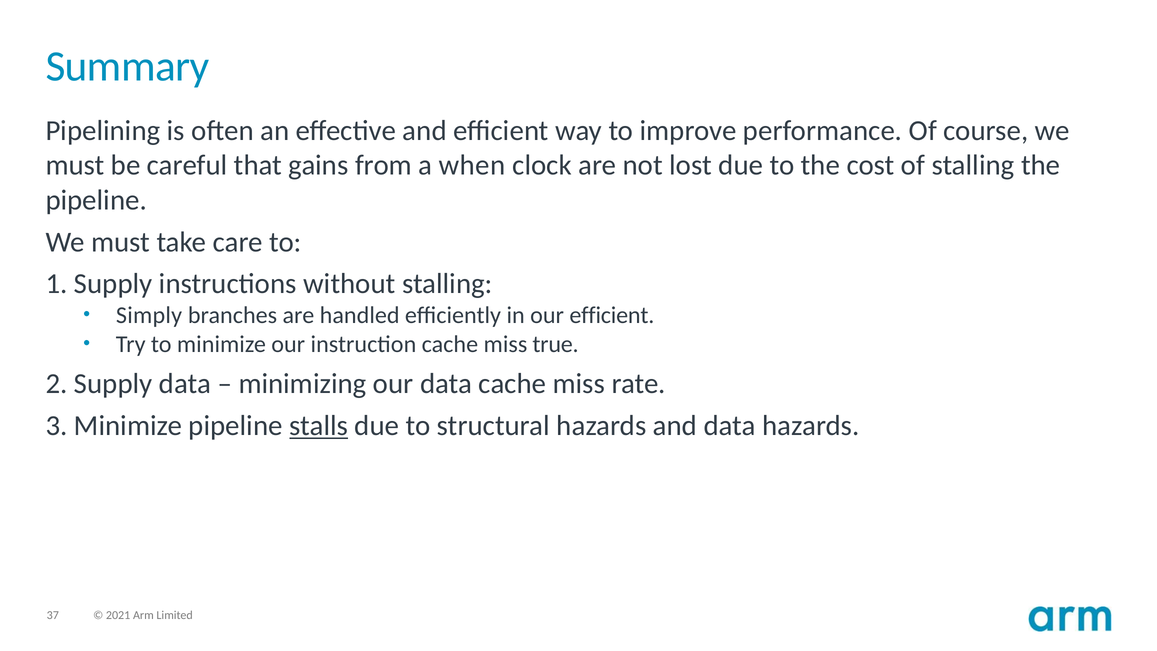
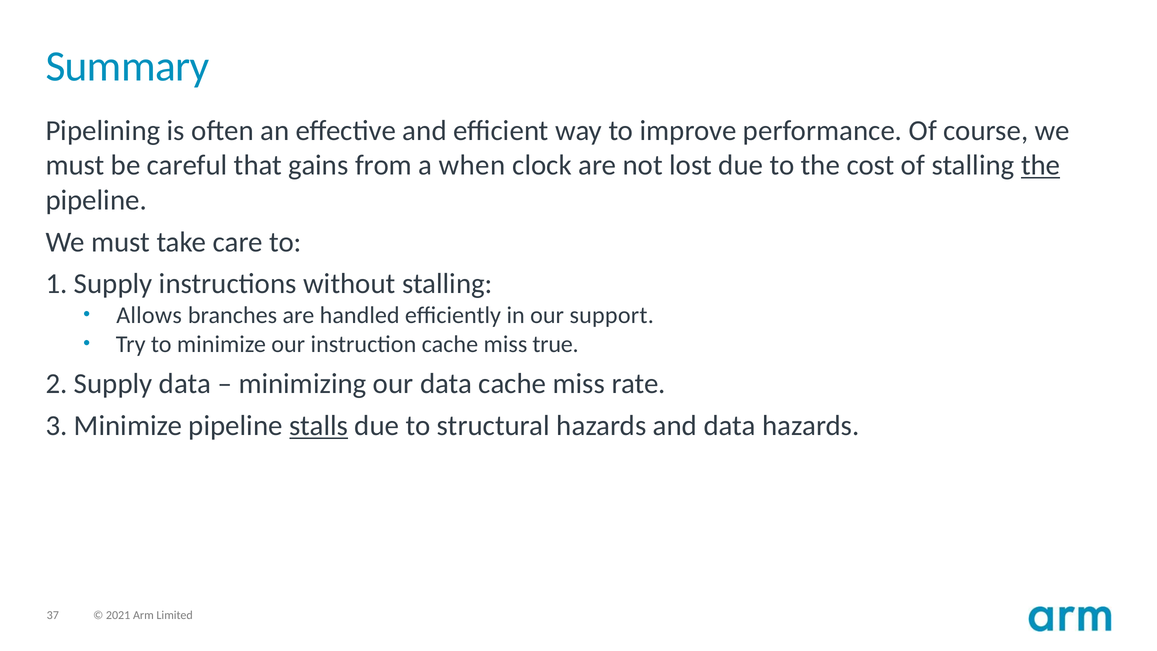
the at (1041, 165) underline: none -> present
Simply: Simply -> Allows
our efficient: efficient -> support
